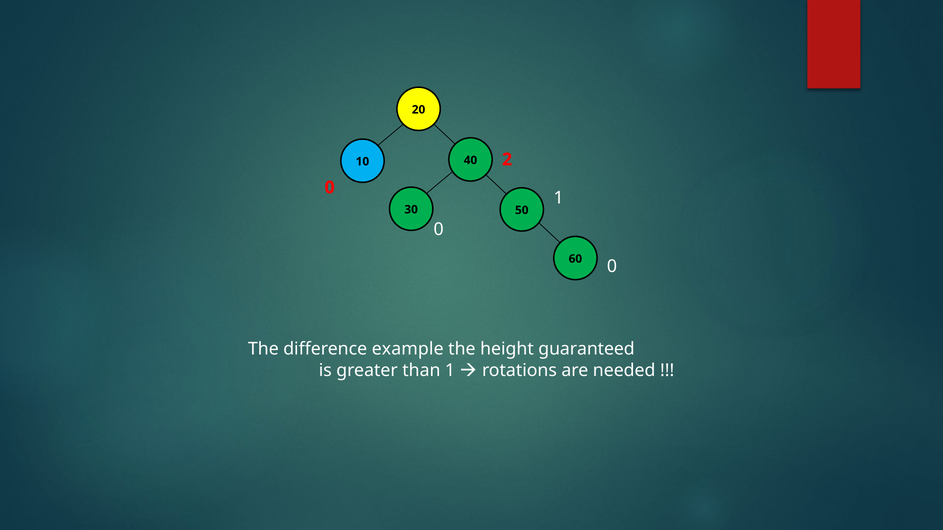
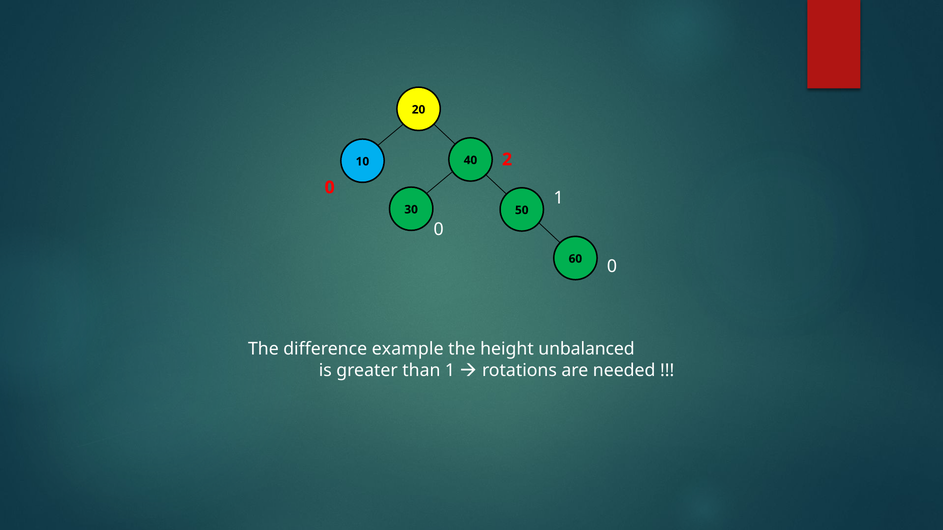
guaranteed: guaranteed -> unbalanced
